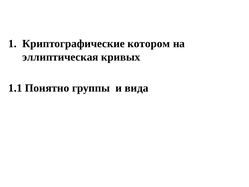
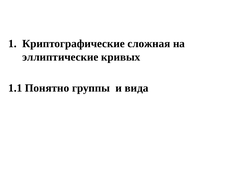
котором: котором -> сложная
эллиптическая: эллиптическая -> эллиптические
